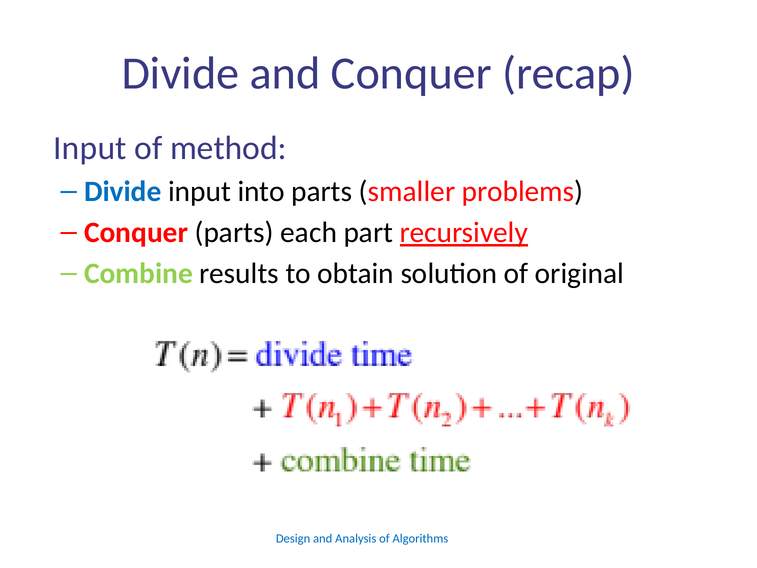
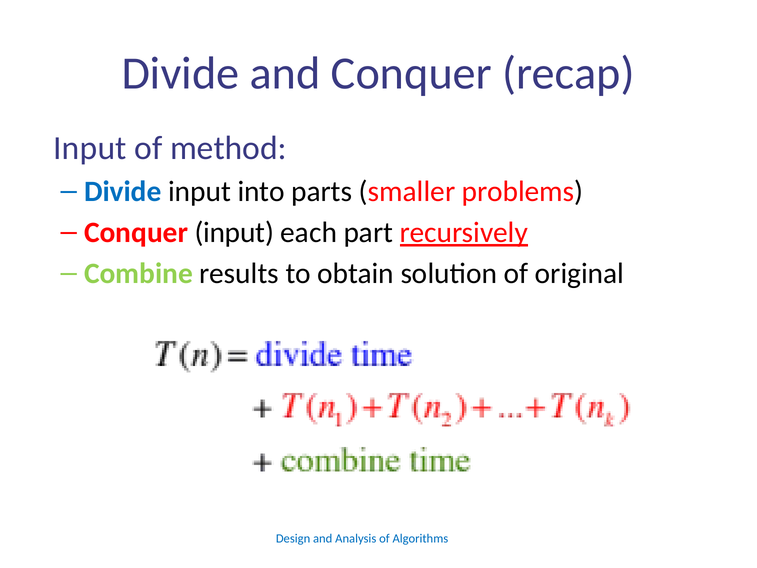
Conquer parts: parts -> input
